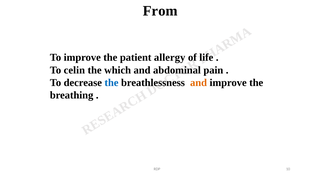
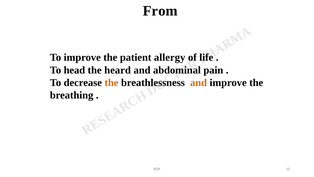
celin: celin -> head
which: which -> heard
the at (111, 82) colour: blue -> orange
